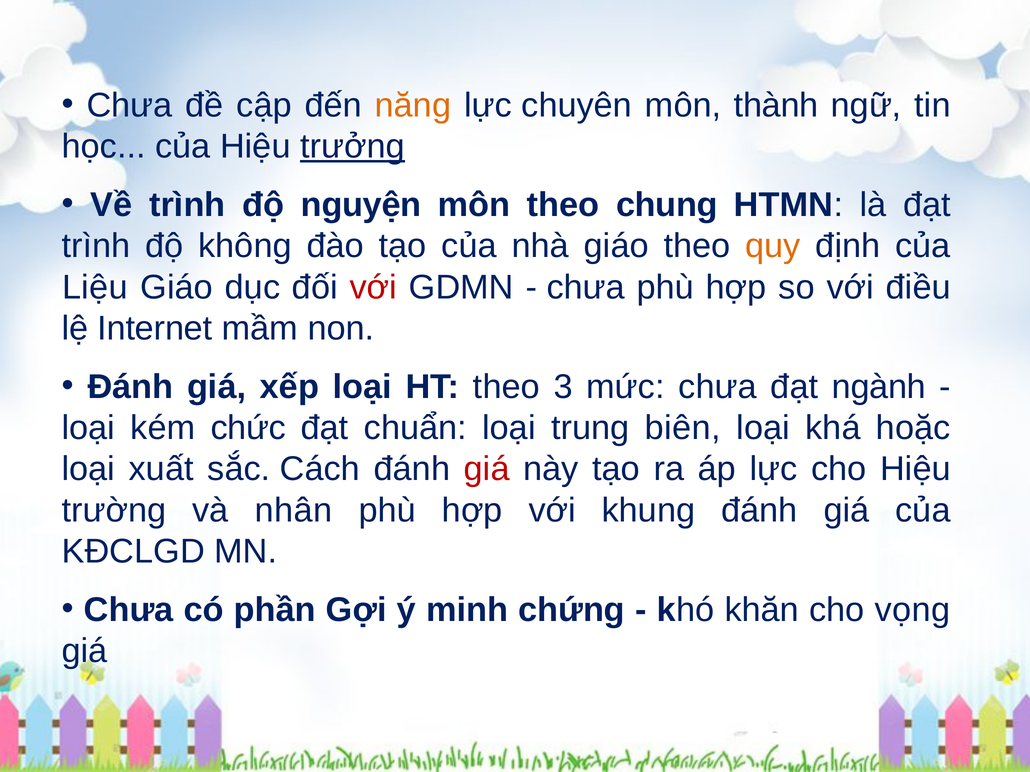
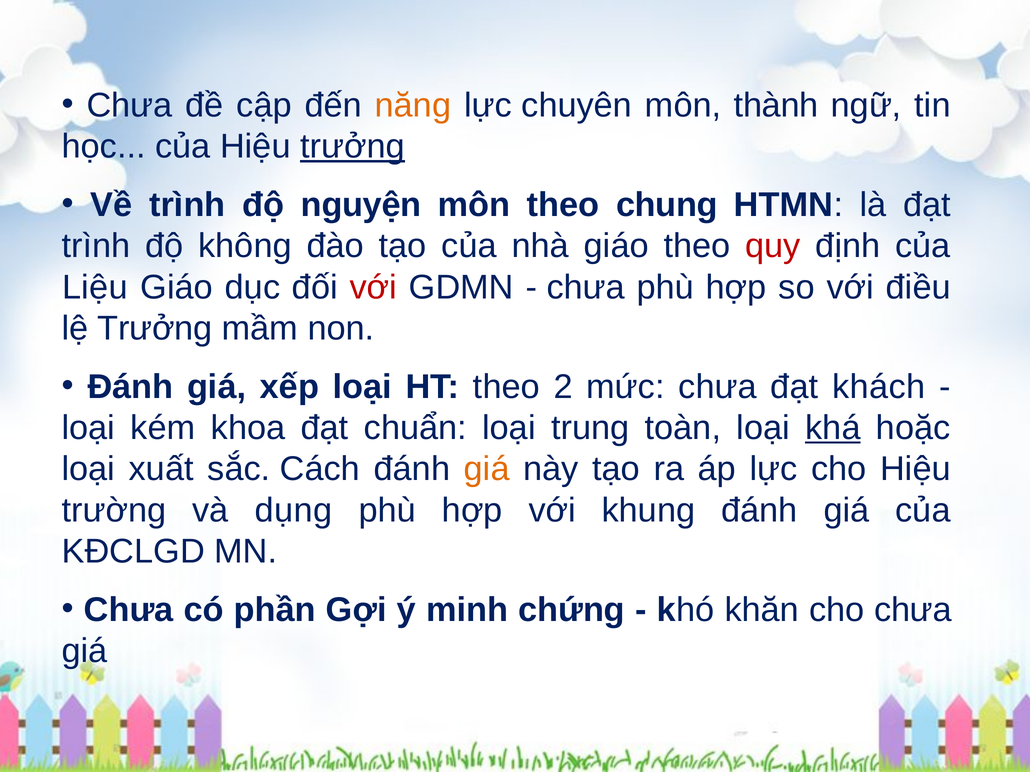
quy colour: orange -> red
lệ Internet: Internet -> Trưởng
3: 3 -> 2
ngành: ngành -> khách
chức: chức -> khoa
biên: biên -> toàn
khá underline: none -> present
giá at (487, 469) colour: red -> orange
nhân: nhân -> dụng
cho vọng: vọng -> chưa
